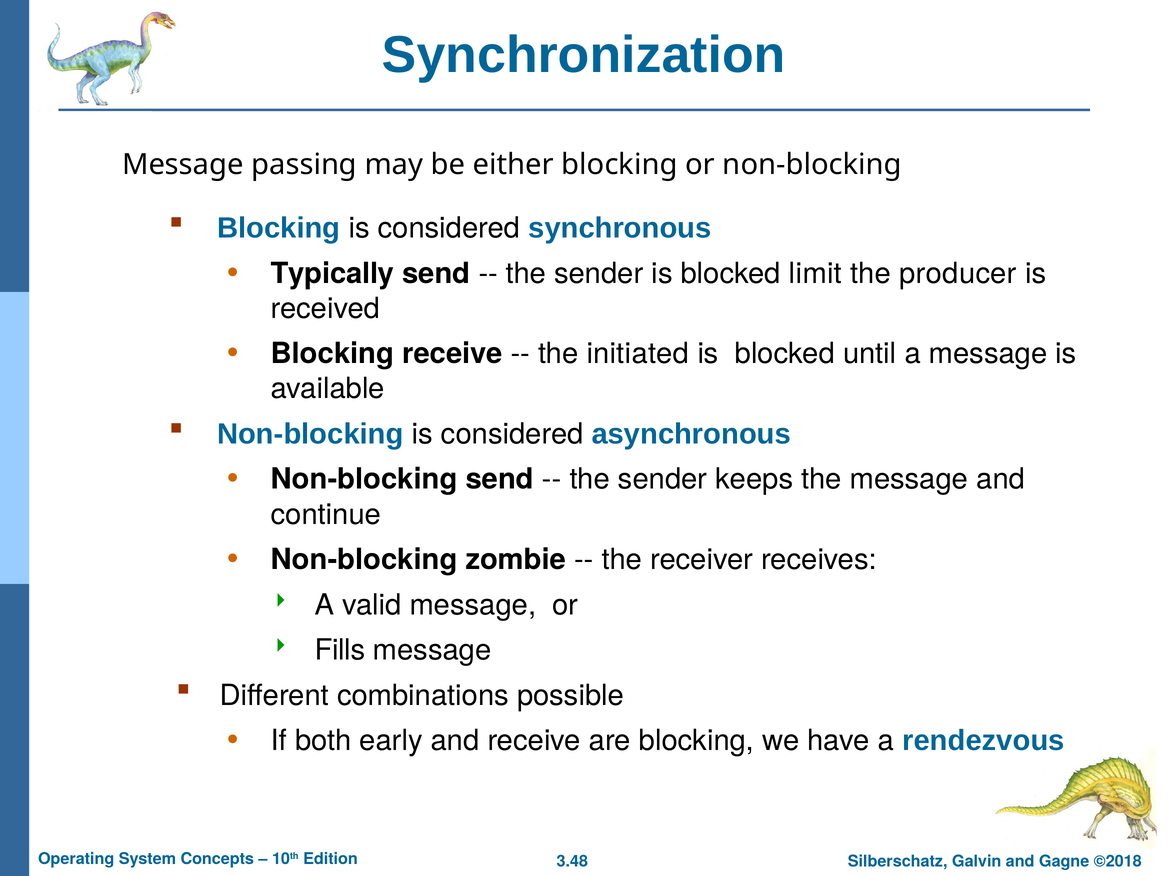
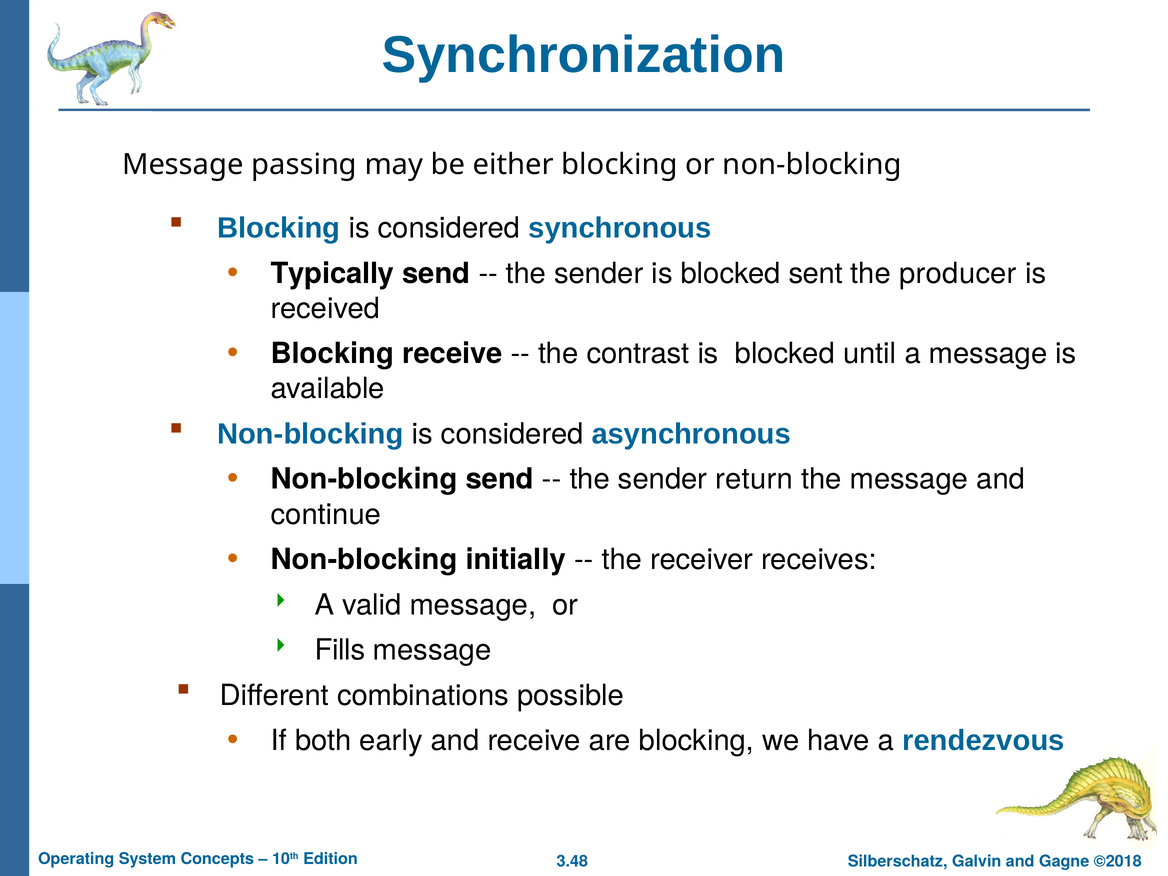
limit: limit -> sent
initiated: initiated -> contrast
keeps: keeps -> return
zombie: zombie -> initially
